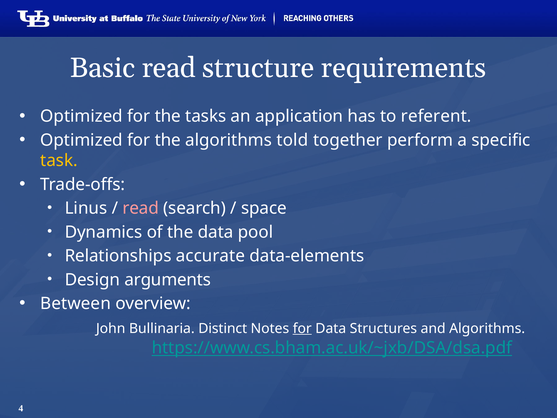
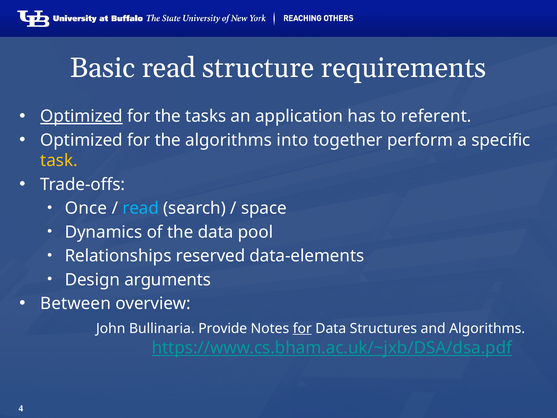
Optimized at (82, 116) underline: none -> present
told: told -> into
Linus: Linus -> Once
read at (141, 208) colour: pink -> light blue
accurate: accurate -> reserved
Distinct: Distinct -> Provide
